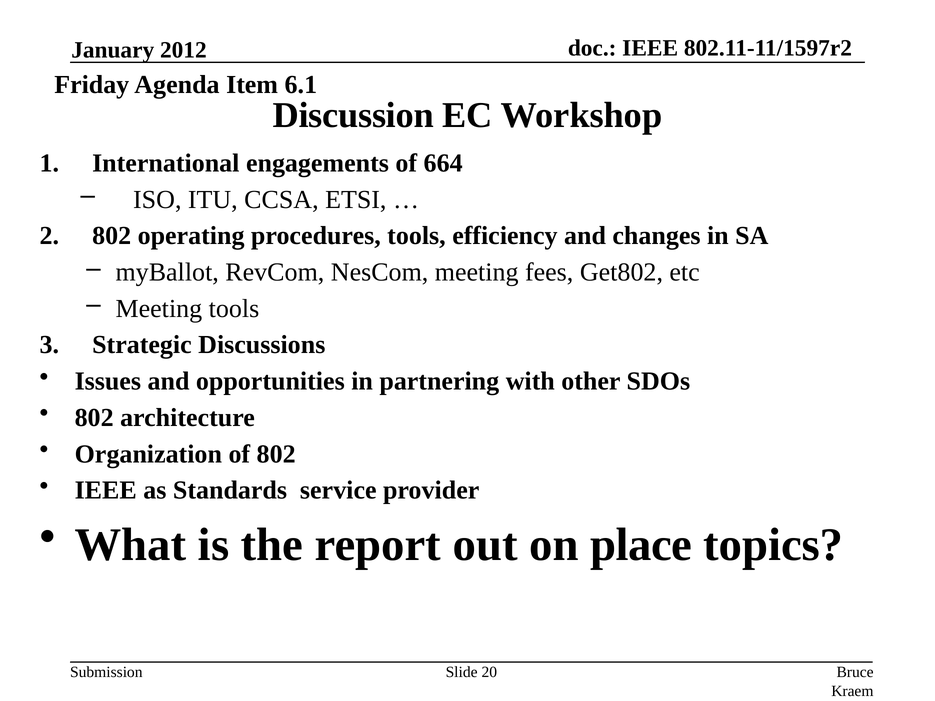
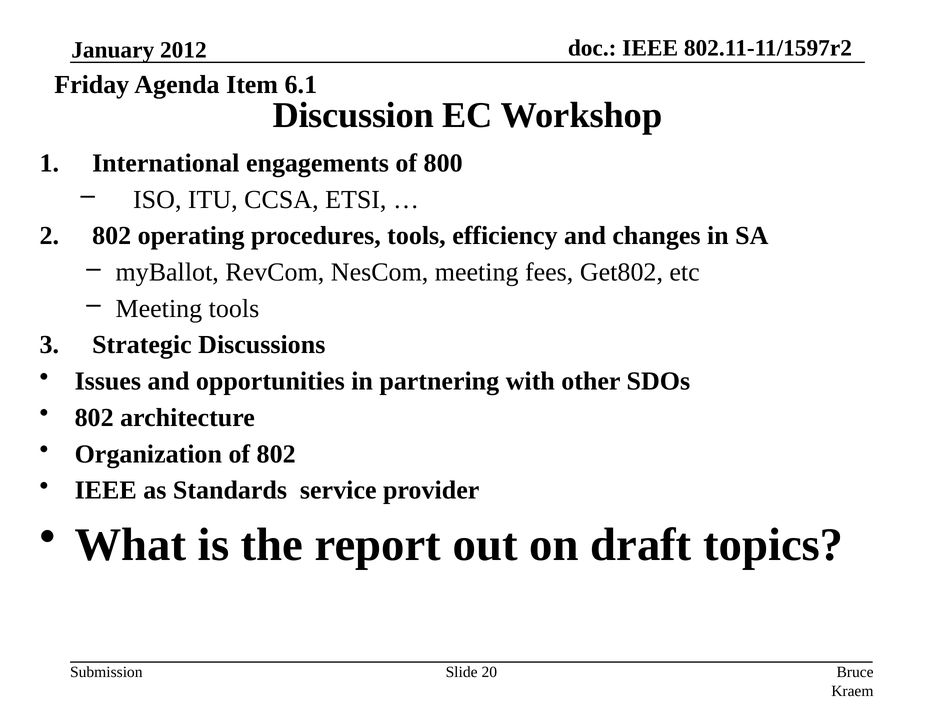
664: 664 -> 800
place: place -> draft
